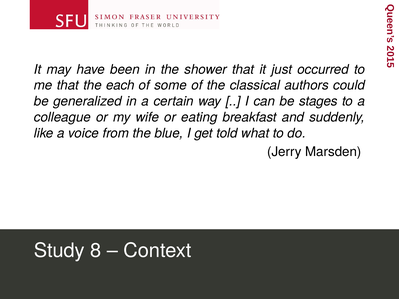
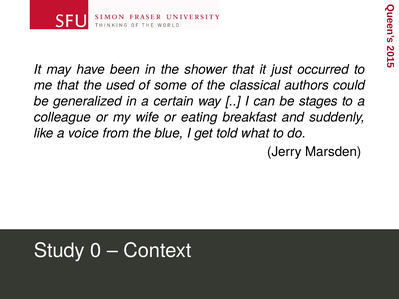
each: each -> used
Study 8: 8 -> 0
